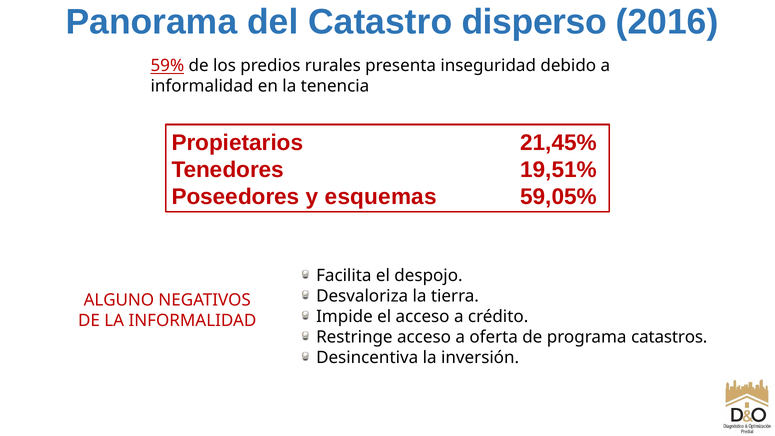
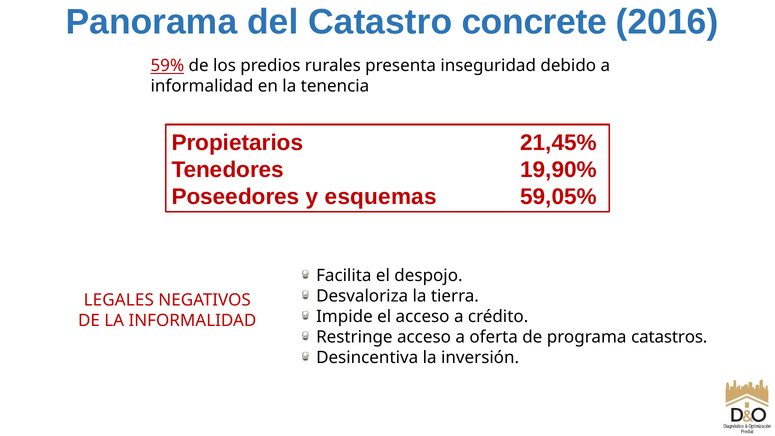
disperso: disperso -> concrete
19,51%: 19,51% -> 19,90%
ALGUNO: ALGUNO -> LEGALES
